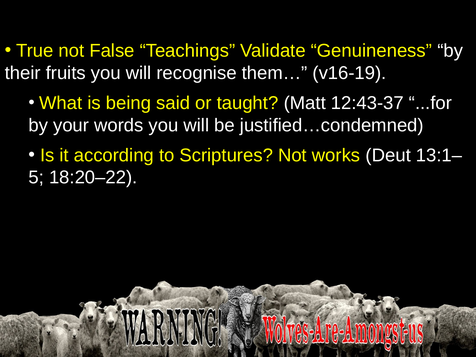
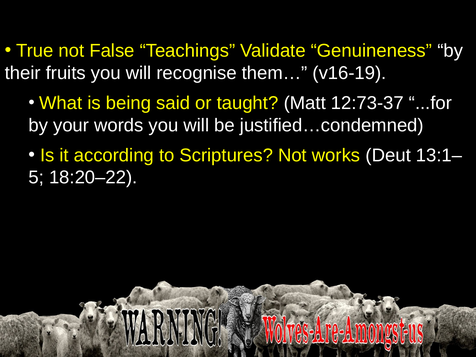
12:43-37: 12:43-37 -> 12:73-37
